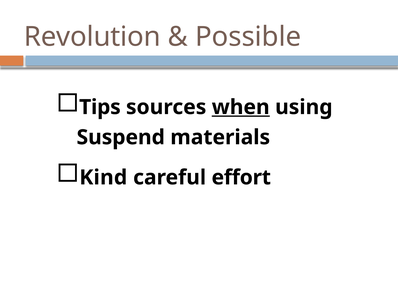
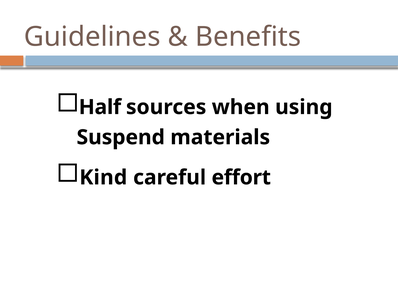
Revolution: Revolution -> Guidelines
Possible: Possible -> Benefits
Tips: Tips -> Half
when underline: present -> none
